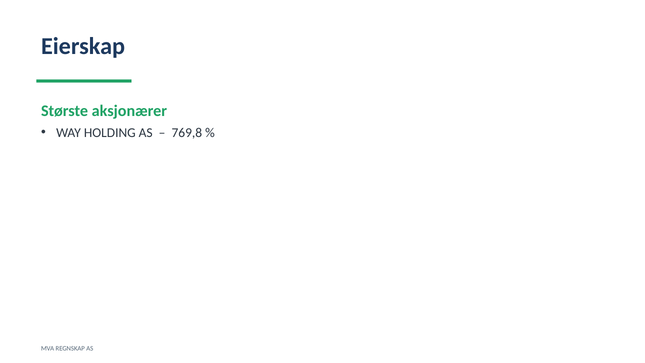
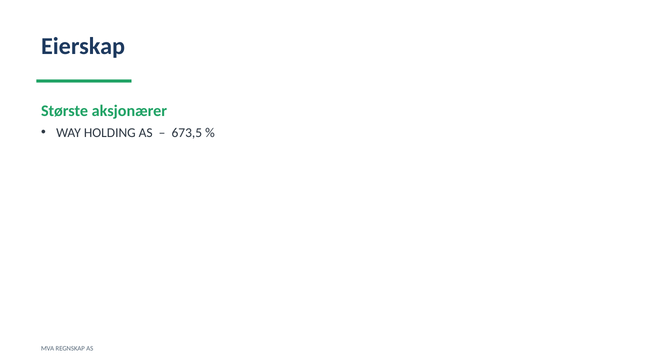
769,8: 769,8 -> 673,5
